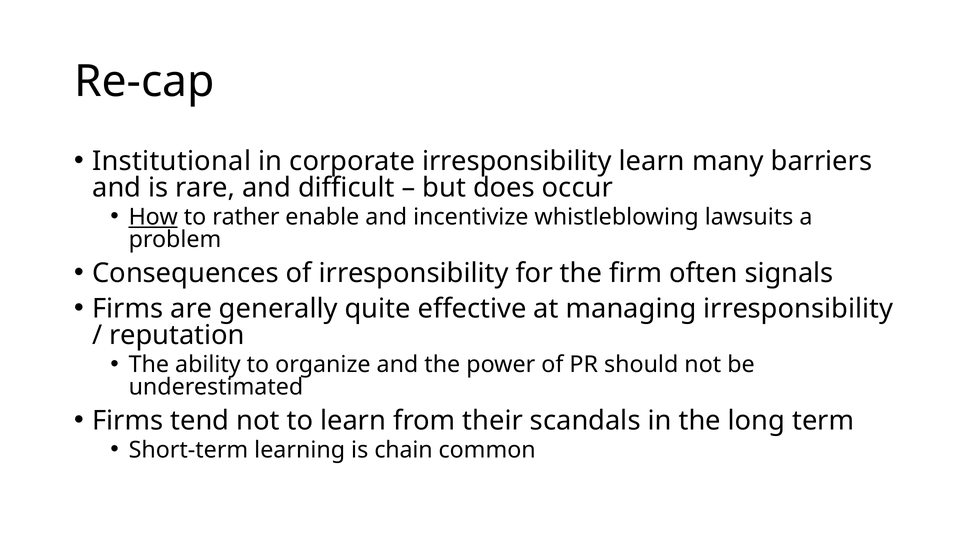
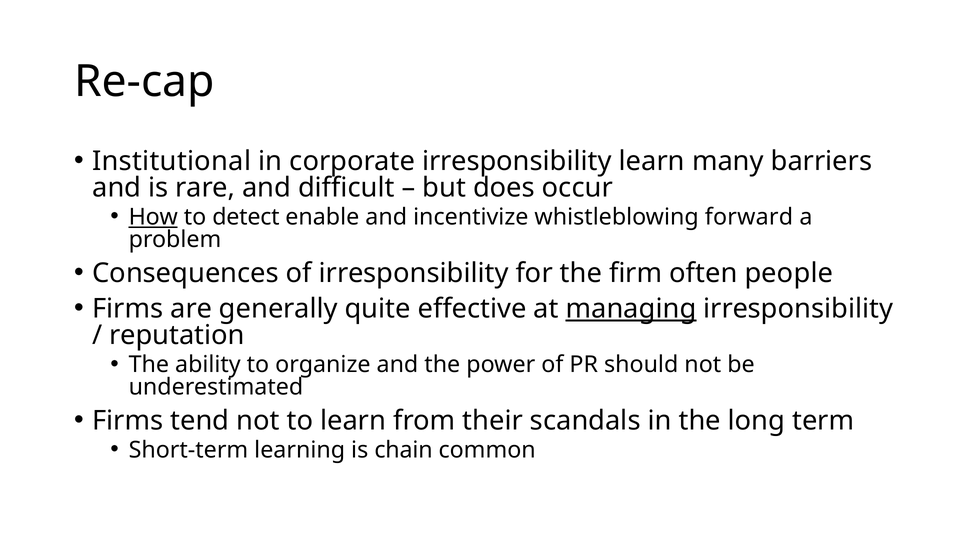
rather: rather -> detect
lawsuits: lawsuits -> forward
signals: signals -> people
managing underline: none -> present
